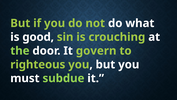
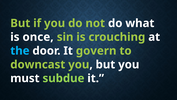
good: good -> once
the colour: light green -> light blue
righteous: righteous -> downcast
